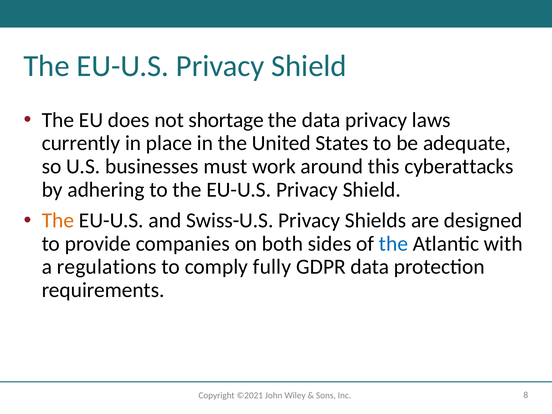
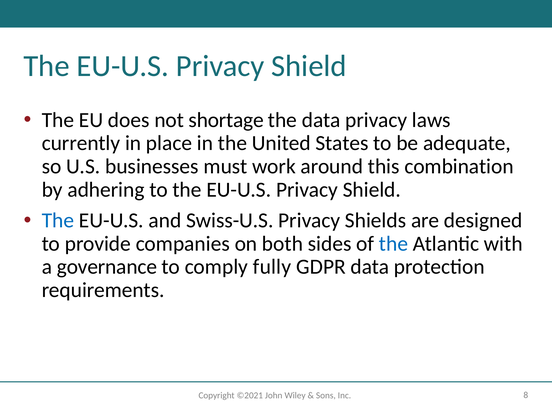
cyberattacks: cyberattacks -> combination
The at (58, 220) colour: orange -> blue
regulations: regulations -> governance
